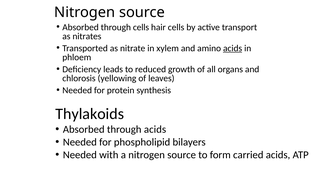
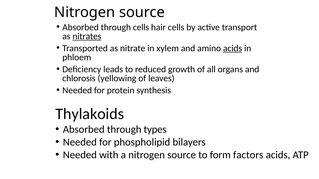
nitrates underline: none -> present
through acids: acids -> types
carried: carried -> factors
